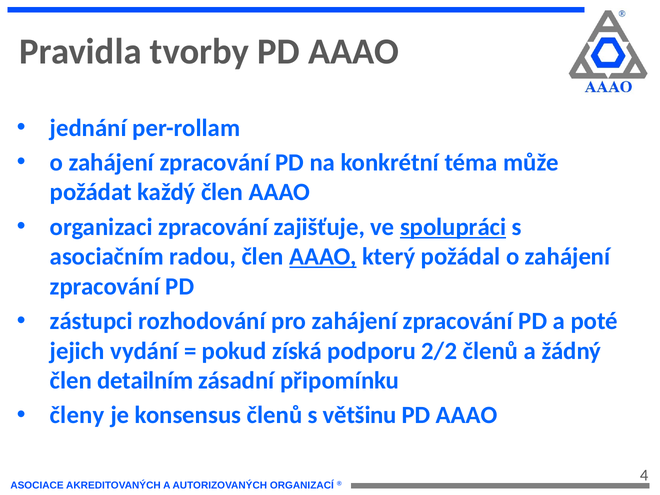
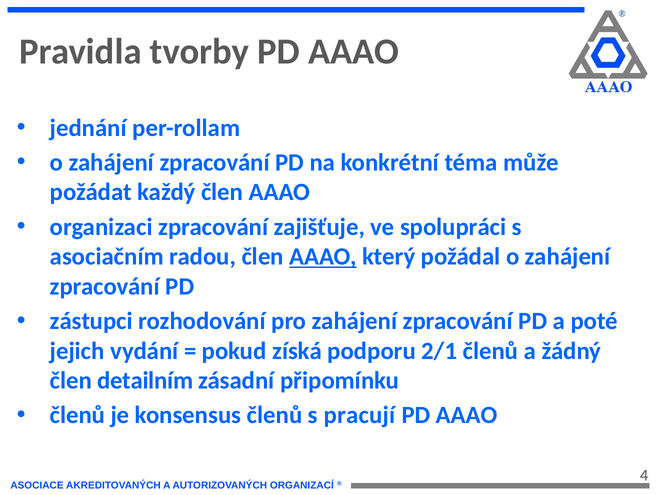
spolupráci underline: present -> none
2/2: 2/2 -> 2/1
členy at (77, 415): členy -> členů
většinu: většinu -> pracují
